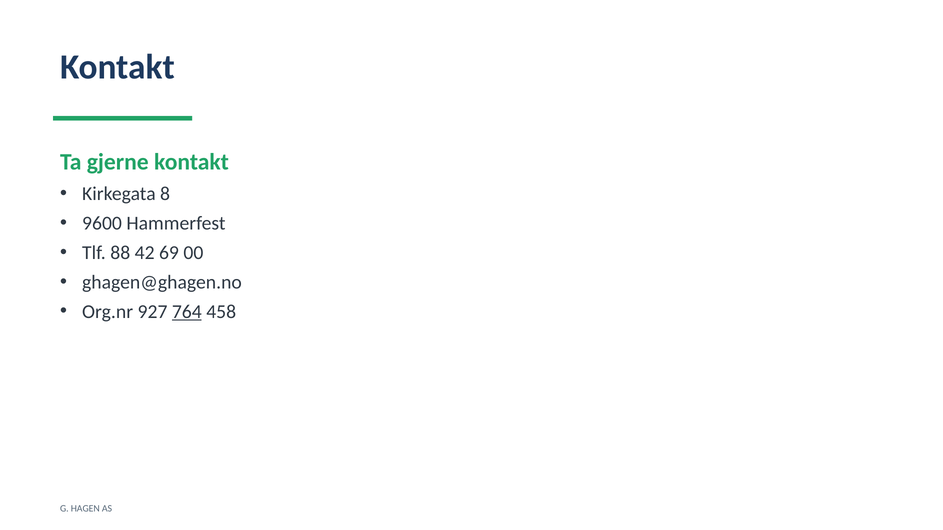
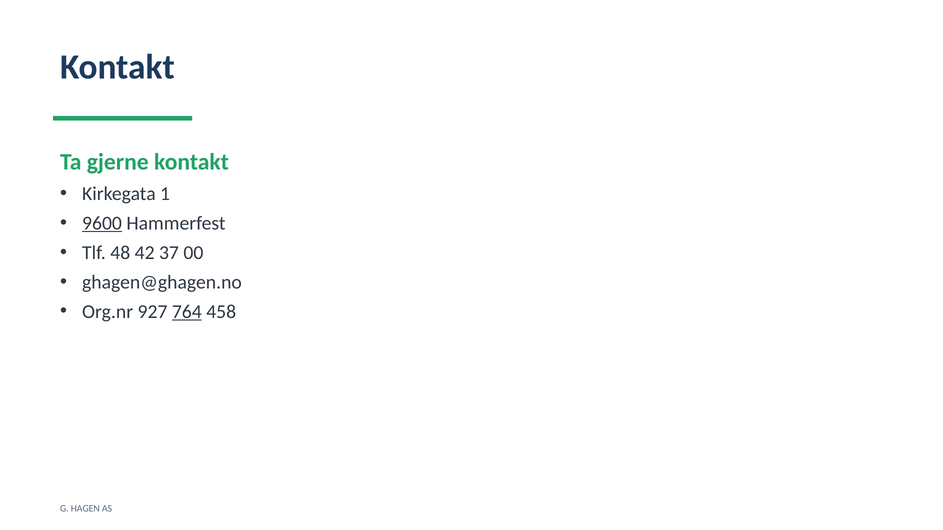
8: 8 -> 1
9600 underline: none -> present
88: 88 -> 48
69: 69 -> 37
